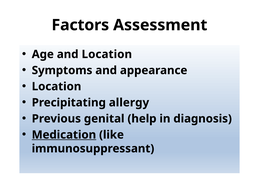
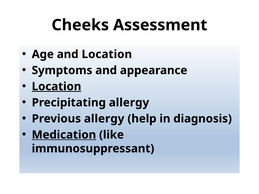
Factors: Factors -> Cheeks
Location at (57, 87) underline: none -> present
Previous genital: genital -> allergy
